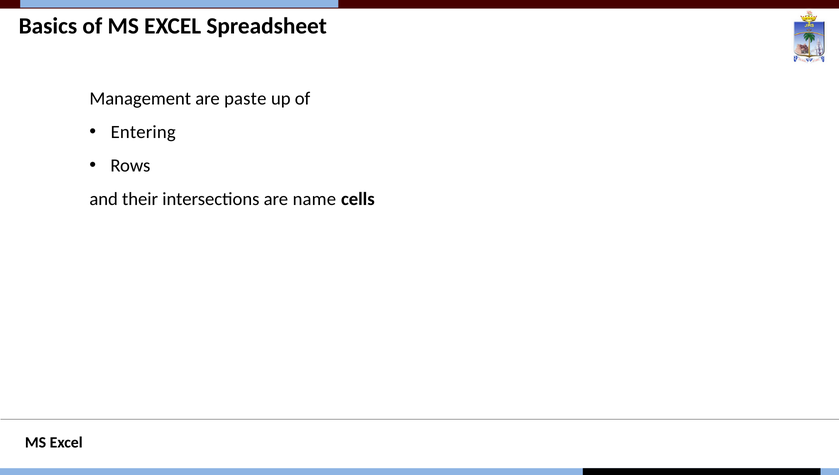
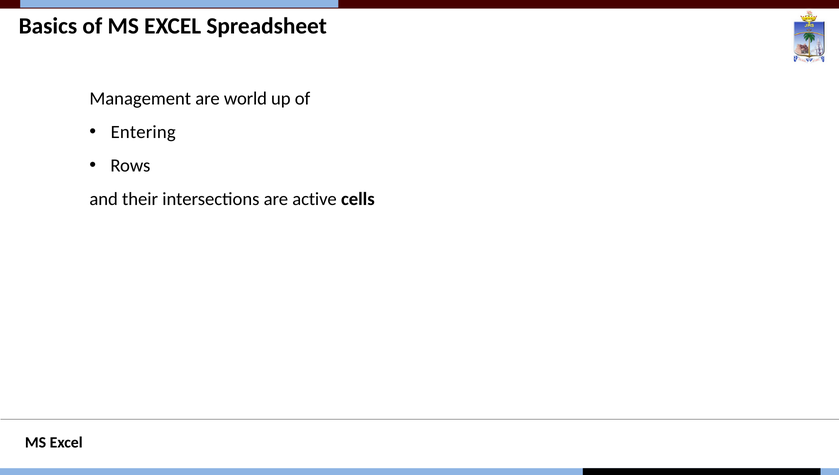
paste: paste -> world
name: name -> active
